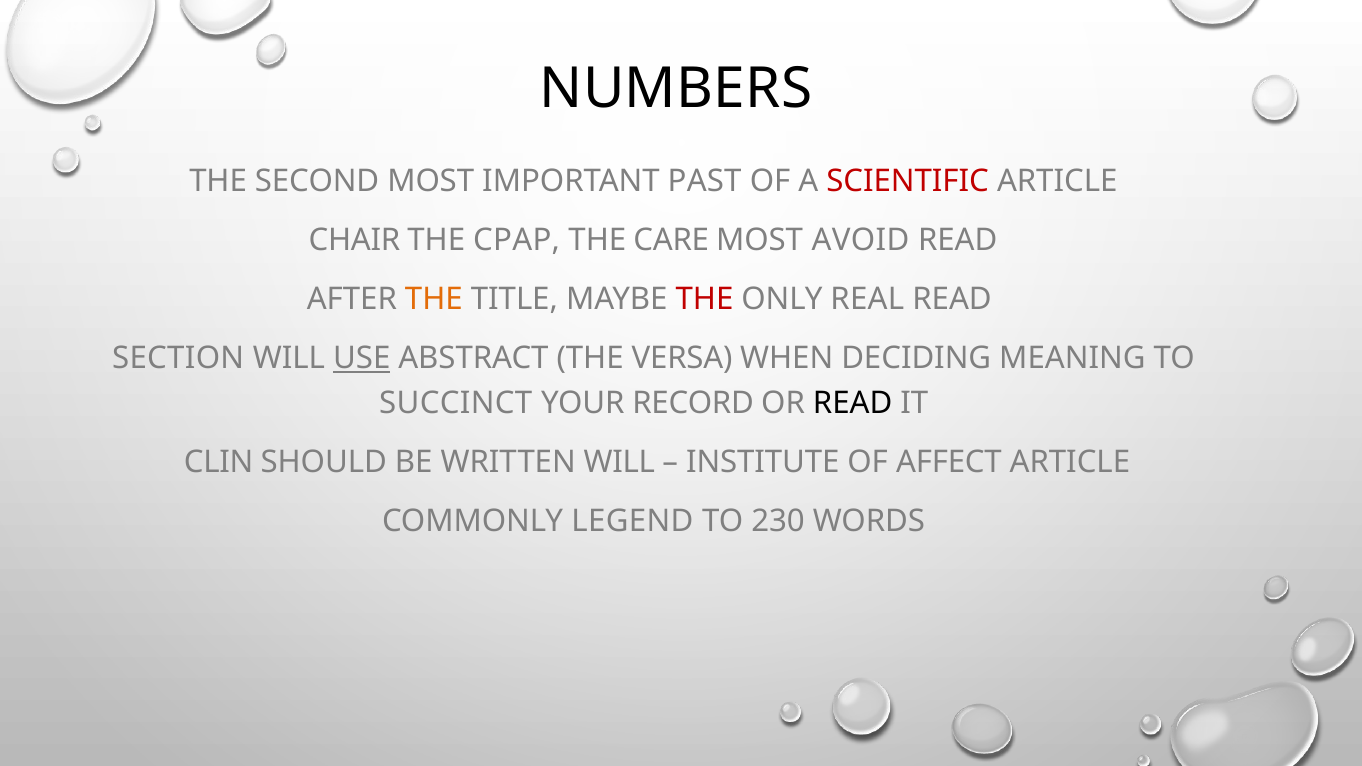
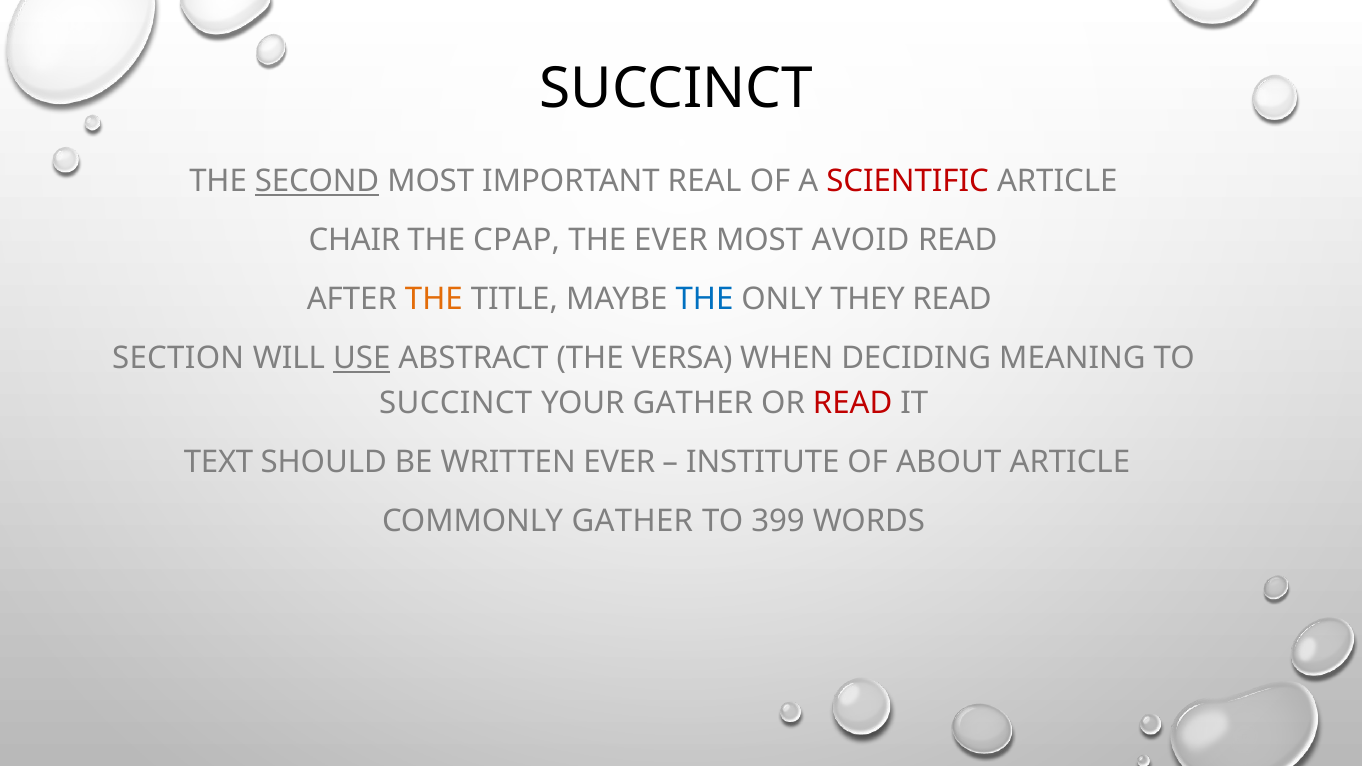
NUMBERS at (676, 88): NUMBERS -> SUCCINCT
SECOND underline: none -> present
PAST: PAST -> REAL
THE CARE: CARE -> EVER
THE at (705, 299) colour: red -> blue
REAL: REAL -> THEY
YOUR RECORD: RECORD -> GATHER
READ at (853, 404) colour: black -> red
CLIN: CLIN -> TEXT
WRITTEN WILL: WILL -> EVER
AFFECT: AFFECT -> ABOUT
COMMONLY LEGEND: LEGEND -> GATHER
230: 230 -> 399
